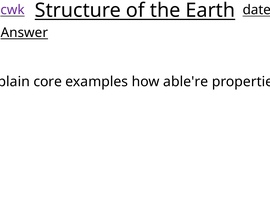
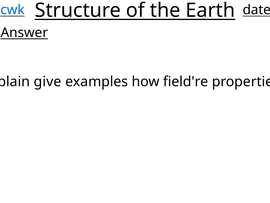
cwk colour: purple -> blue
core: core -> give
able're: able're -> field're
